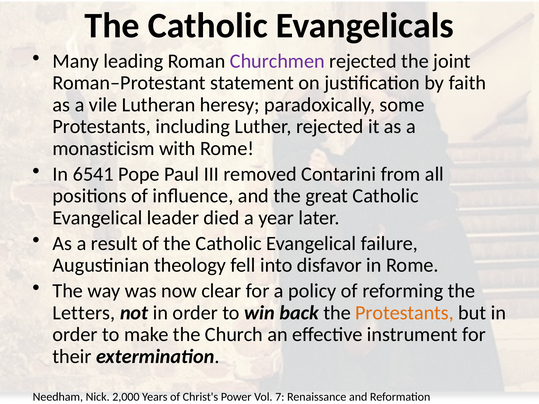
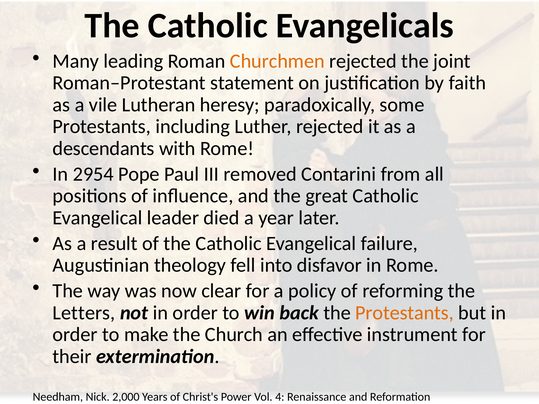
Churchmen colour: purple -> orange
monasticism: monasticism -> descendants
6541: 6541 -> 2954
7: 7 -> 4
